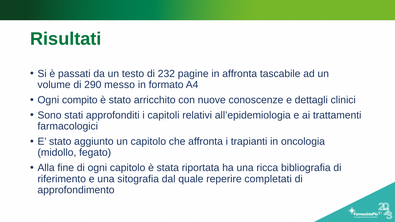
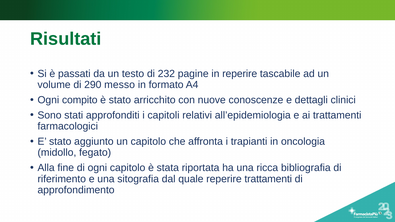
in affronta: affronta -> reperire
reperire completati: completati -> trattamenti
